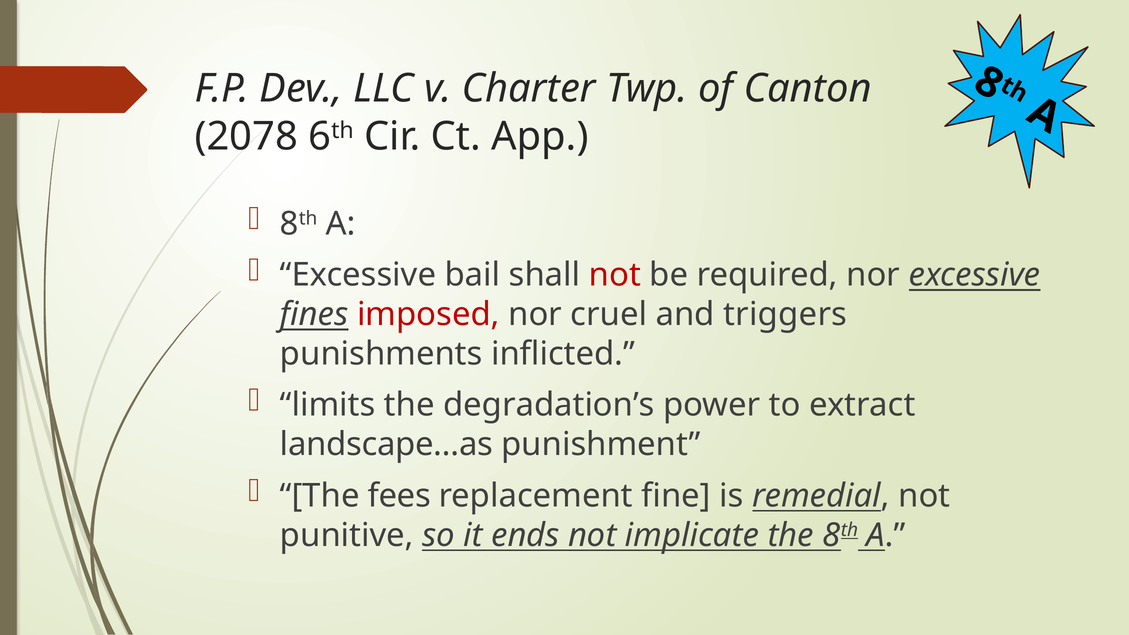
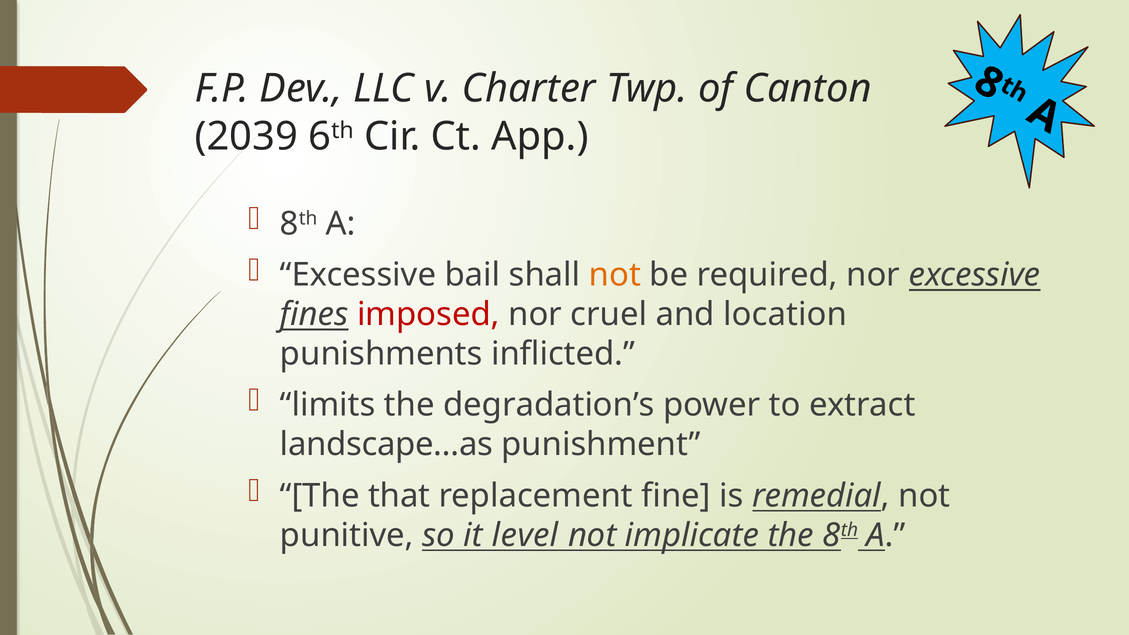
2078: 2078 -> 2039
not at (615, 275) colour: red -> orange
triggers: triggers -> location
fees: fees -> that
ends: ends -> level
